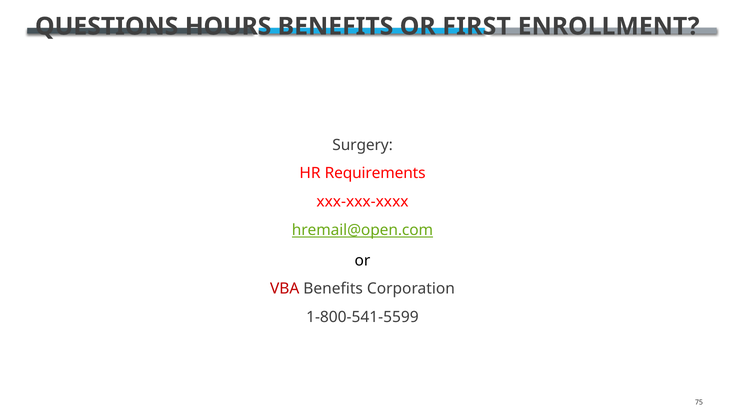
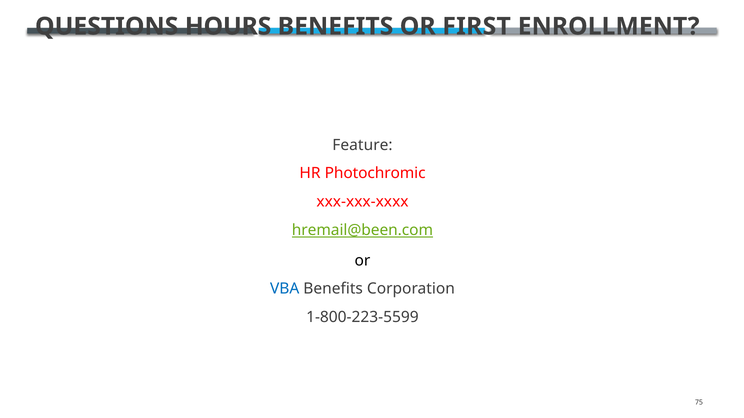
Surgery: Surgery -> Feature
Requirements: Requirements -> Photochromic
hremail@open.com: hremail@open.com -> hremail@been.com
VBA colour: red -> blue
1-800-541-5599: 1-800-541-5599 -> 1-800-223-5599
